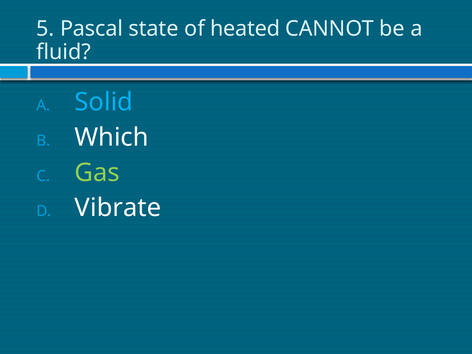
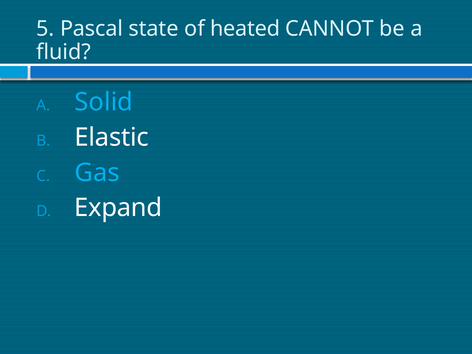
Which: Which -> Elastic
Gas colour: light green -> light blue
Vibrate: Vibrate -> Expand
